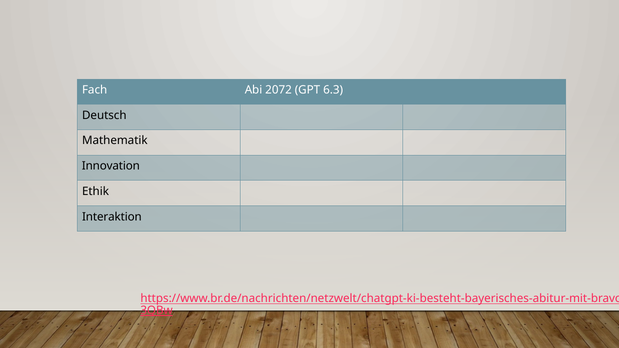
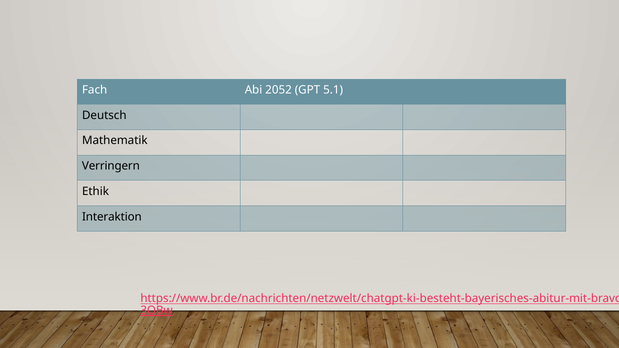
2072: 2072 -> 2052
6.3: 6.3 -> 5.1
Innovation: Innovation -> Verringern
